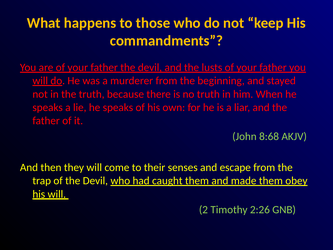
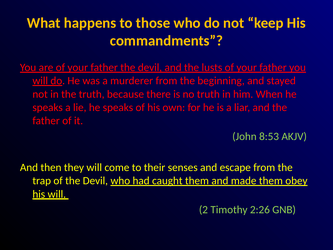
8:68: 8:68 -> 8:53
